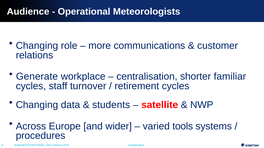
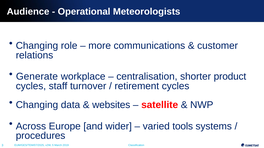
familiar: familiar -> product
students: students -> websites
